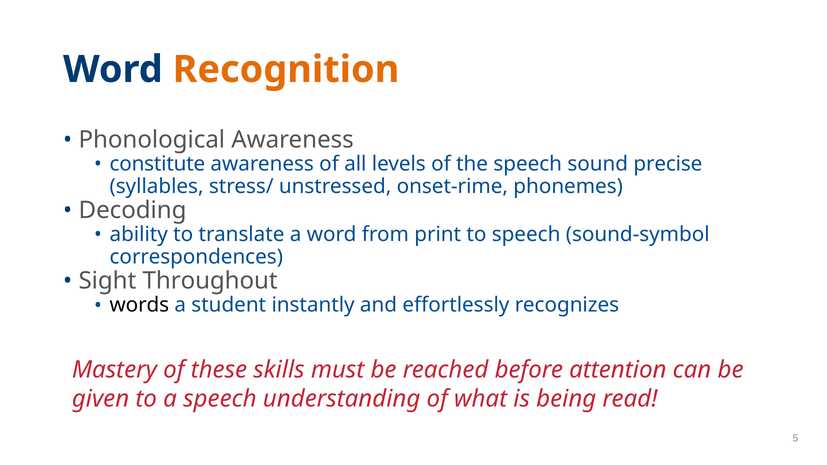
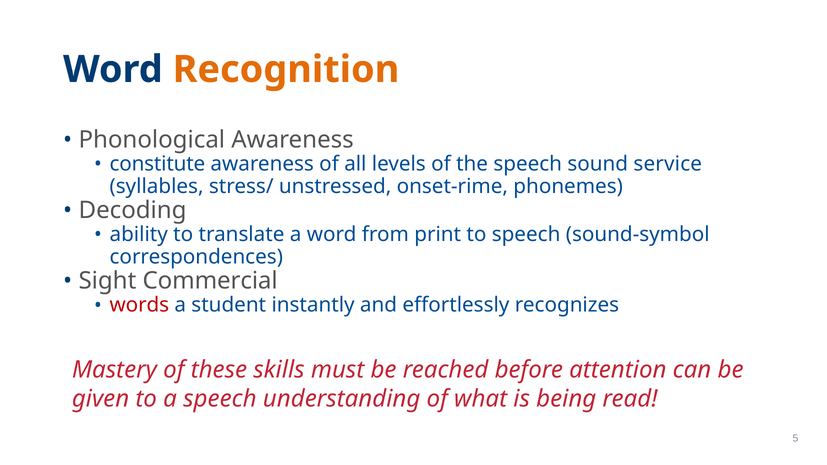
precise: precise -> service
Throughout: Throughout -> Commercial
words colour: black -> red
